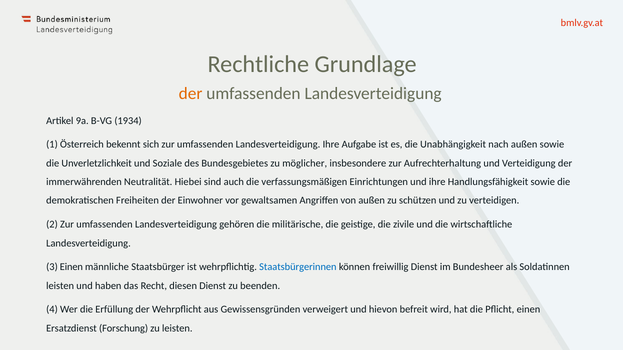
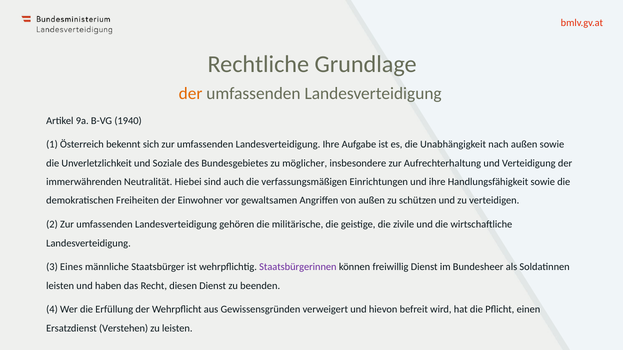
1934: 1934 -> 1940
3 Einen: Einen -> Eines
Staatsbürgerinnen colour: blue -> purple
Forschung: Forschung -> Verstehen
